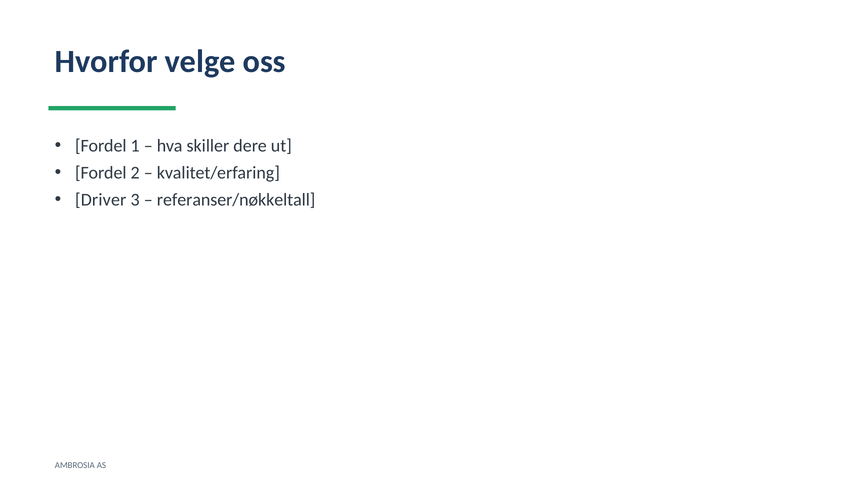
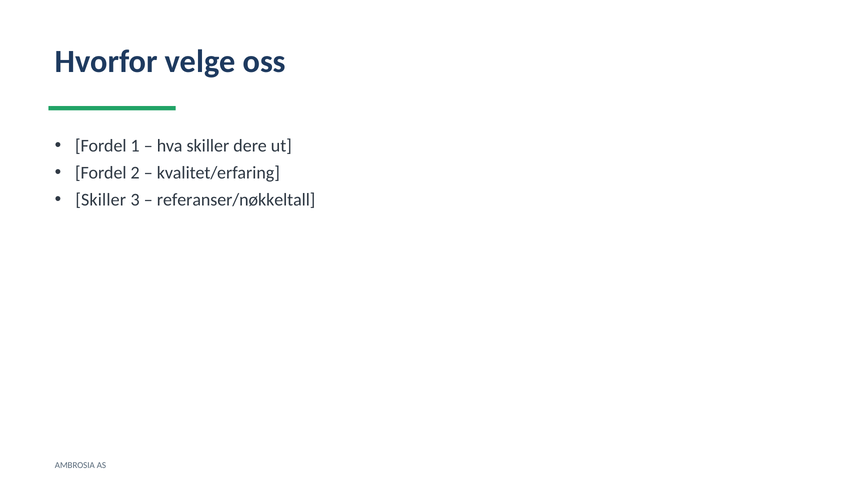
Driver at (101, 200): Driver -> Skiller
